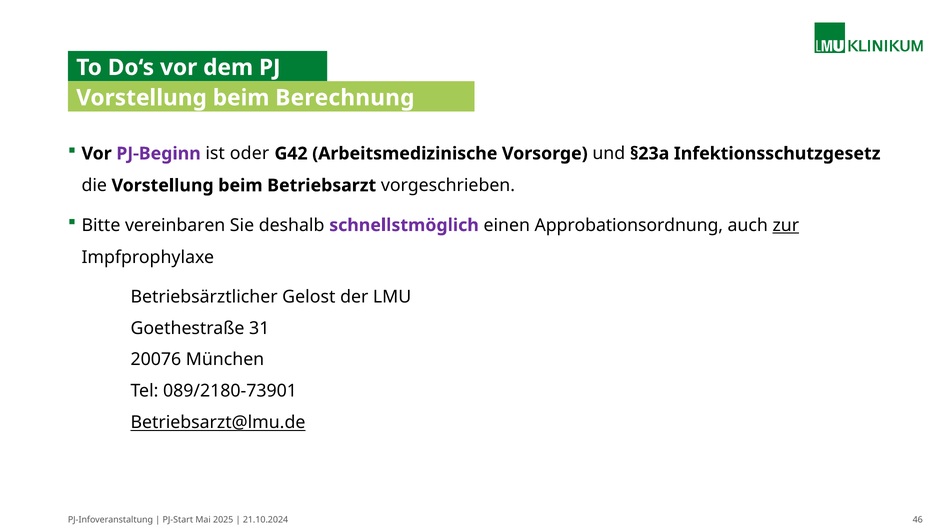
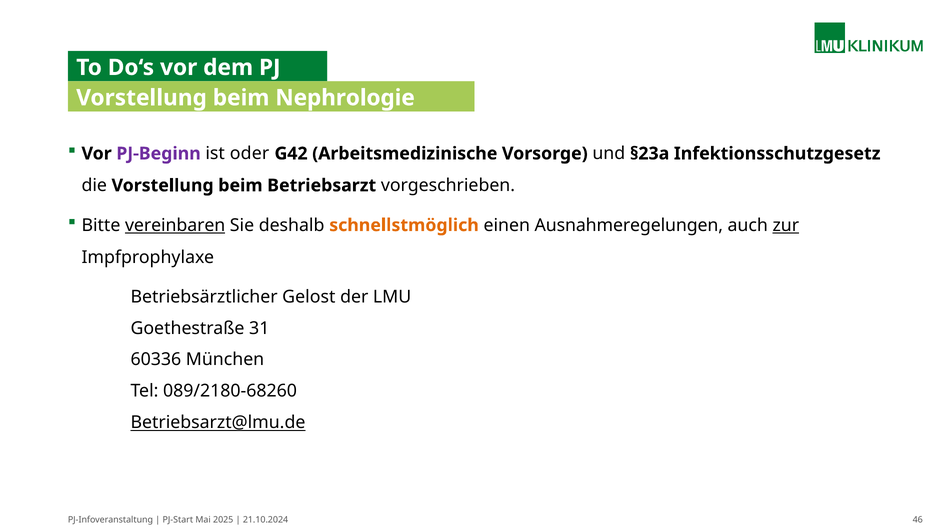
Berechnung: Berechnung -> Nephrologie
vereinbaren underline: none -> present
schnellstmöglich colour: purple -> orange
Approbationsordnung: Approbationsordnung -> Ausnahmeregelungen
20076: 20076 -> 60336
089/2180-73901: 089/2180-73901 -> 089/2180-68260
